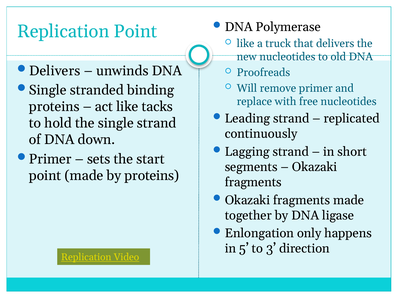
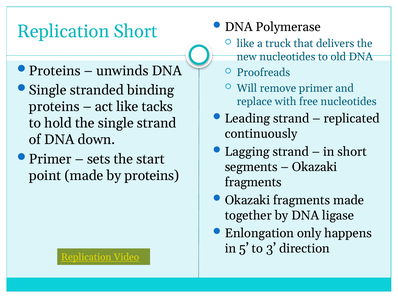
Replication Point: Point -> Short
Delivers at (55, 71): Delivers -> Proteins
